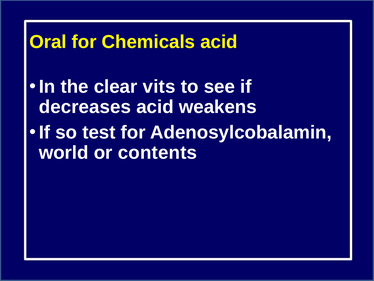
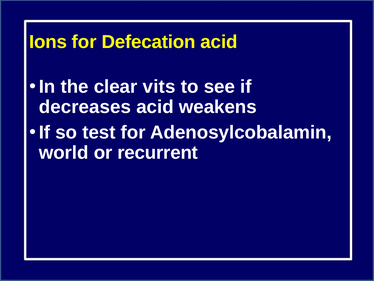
Oral: Oral -> Ions
Chemicals: Chemicals -> Defecation
contents: contents -> recurrent
